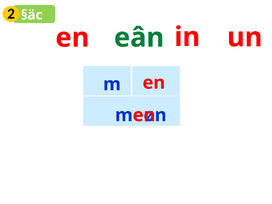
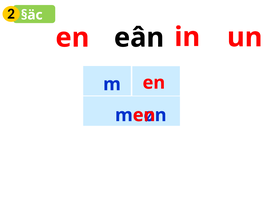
eân colour: green -> black
